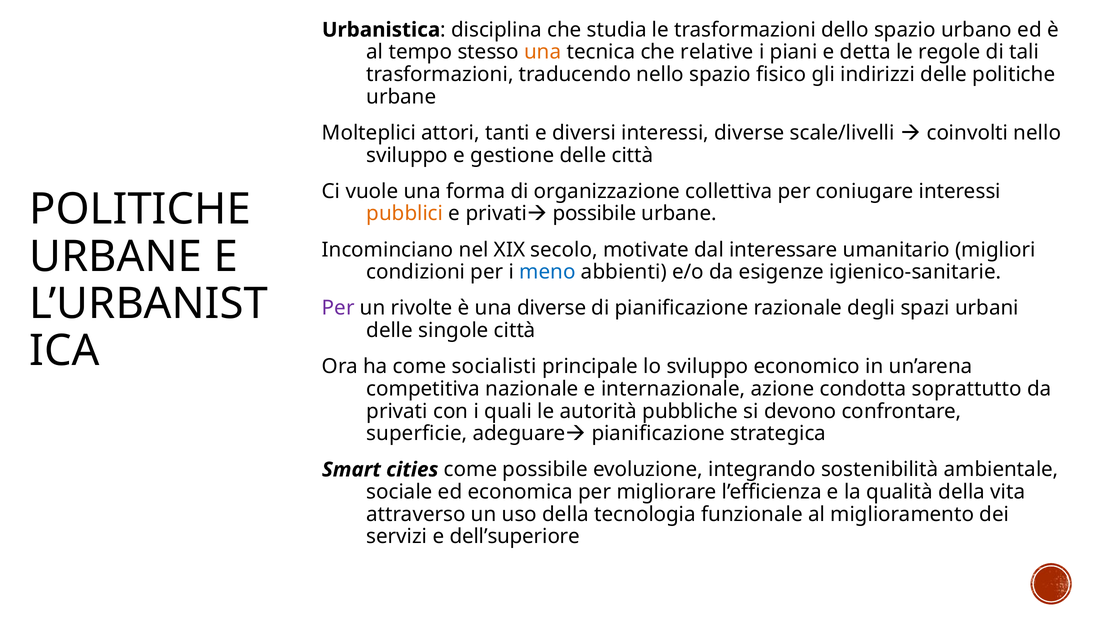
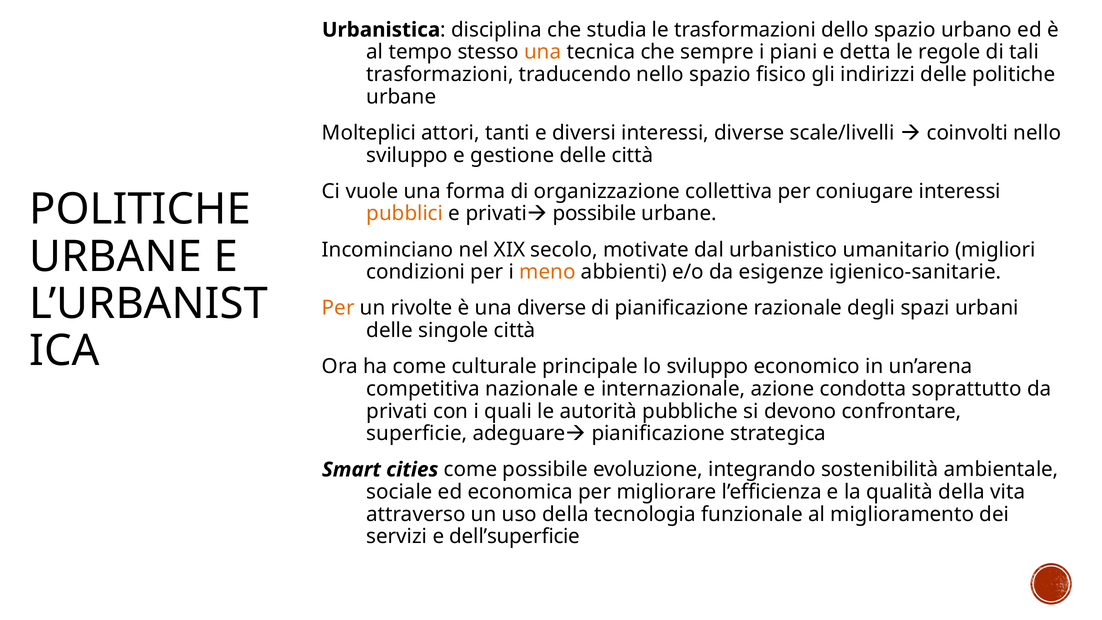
relative: relative -> sempre
interessare: interessare -> urbanistico
meno colour: blue -> orange
Per at (338, 308) colour: purple -> orange
socialisti: socialisti -> culturale
dell’superiore: dell’superiore -> dell’superficie
